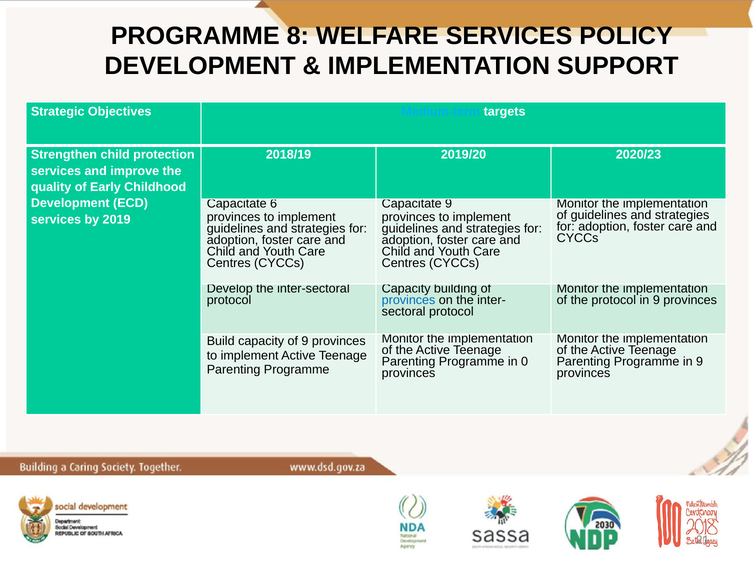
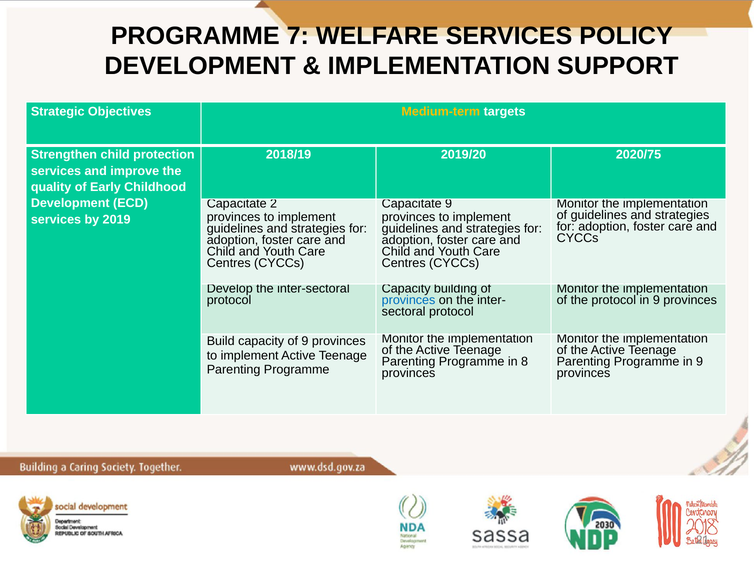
8: 8 -> 7
Medium-term colour: light blue -> yellow
2020/23: 2020/23 -> 2020/75
6: 6 -> 2
0: 0 -> 8
